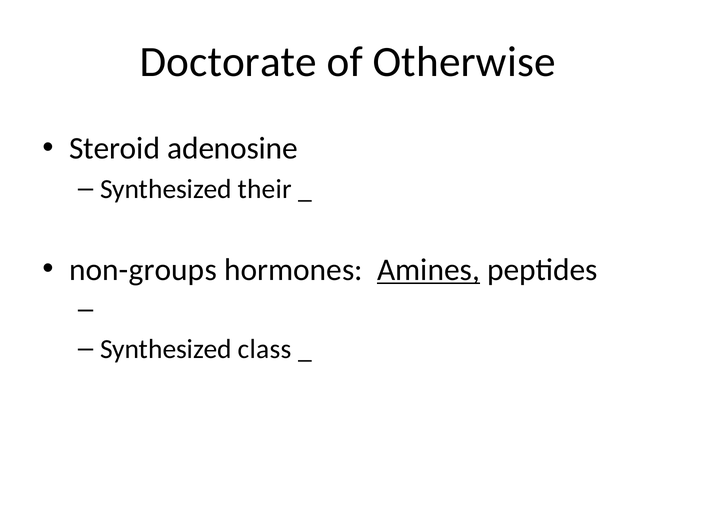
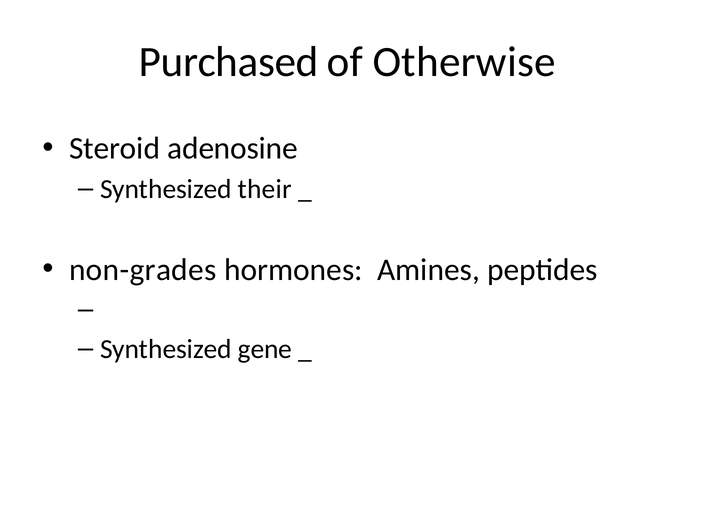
Doctorate: Doctorate -> Purchased
non-groups: non-groups -> non-grades
Amines underline: present -> none
class: class -> gene
